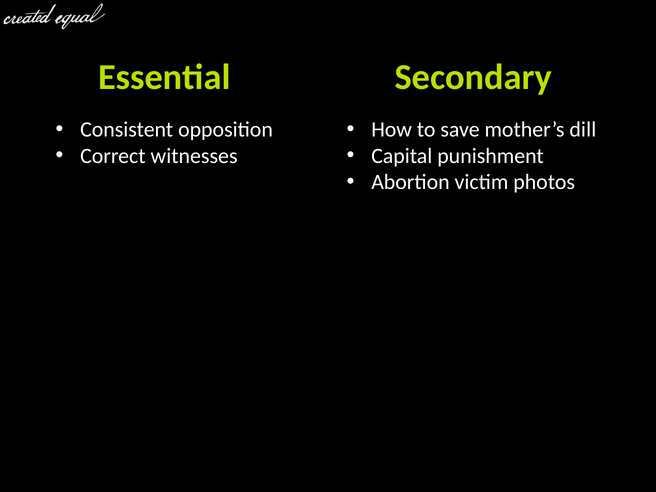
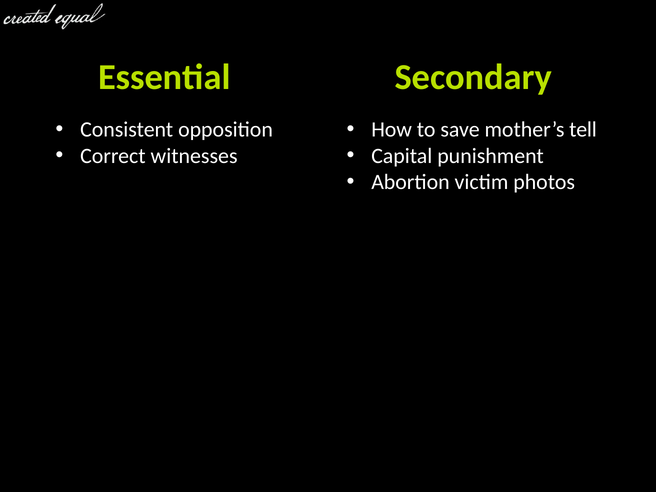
dill: dill -> tell
